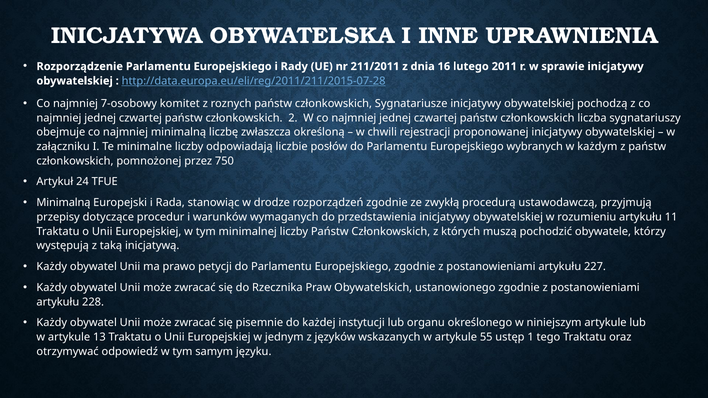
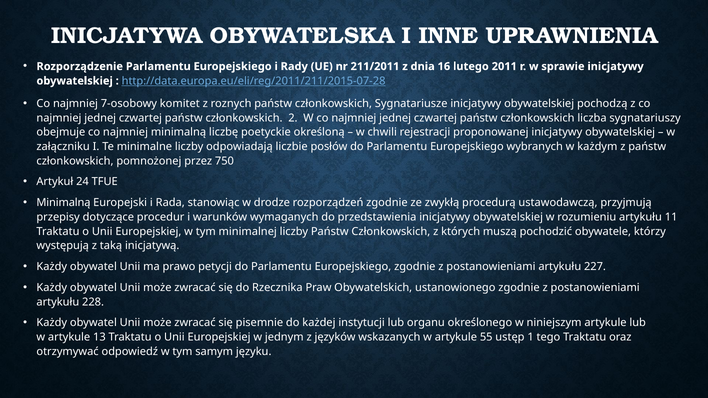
zwłaszcza: zwłaszcza -> poetyckie
